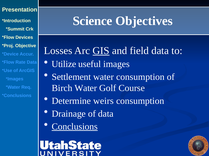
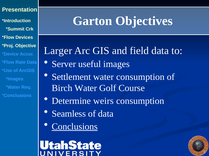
Science: Science -> Garton
Losses: Losses -> Larger
GIS underline: present -> none
Utilize: Utilize -> Server
Drainage: Drainage -> Seamless
